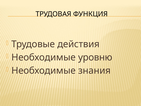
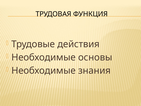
уровню: уровню -> основы
